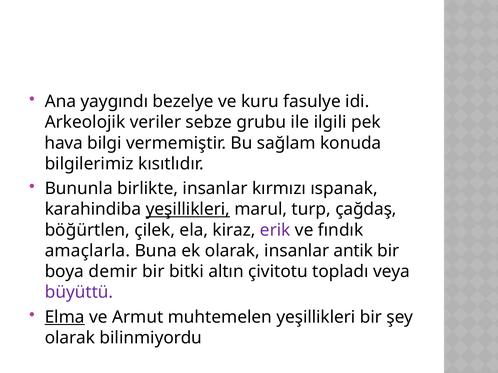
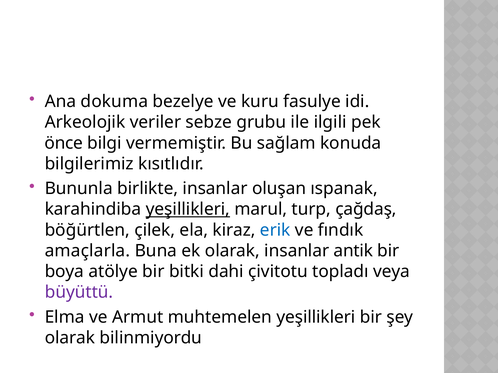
yaygındı: yaygındı -> dokuma
hava: hava -> önce
kırmızı: kırmızı -> oluşan
erik colour: purple -> blue
demir: demir -> atölye
altın: altın -> dahi
Elma underline: present -> none
